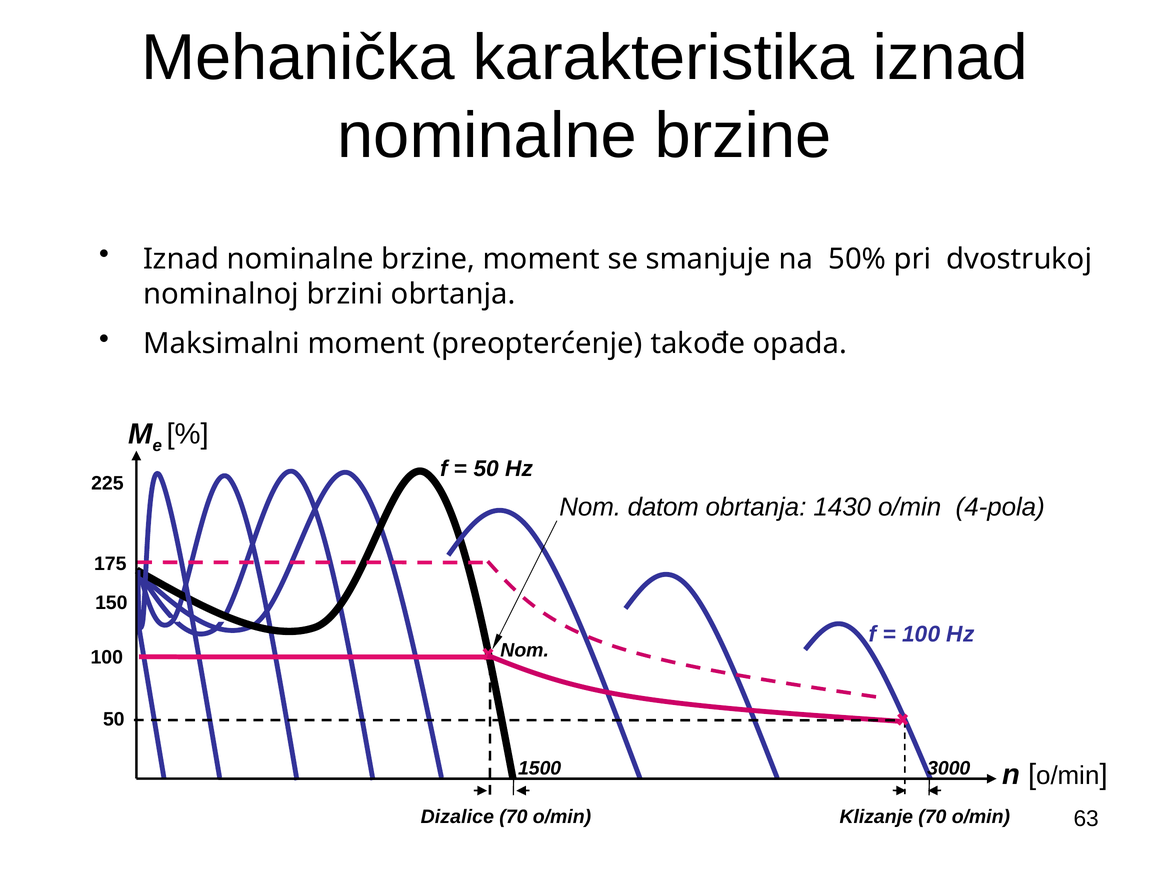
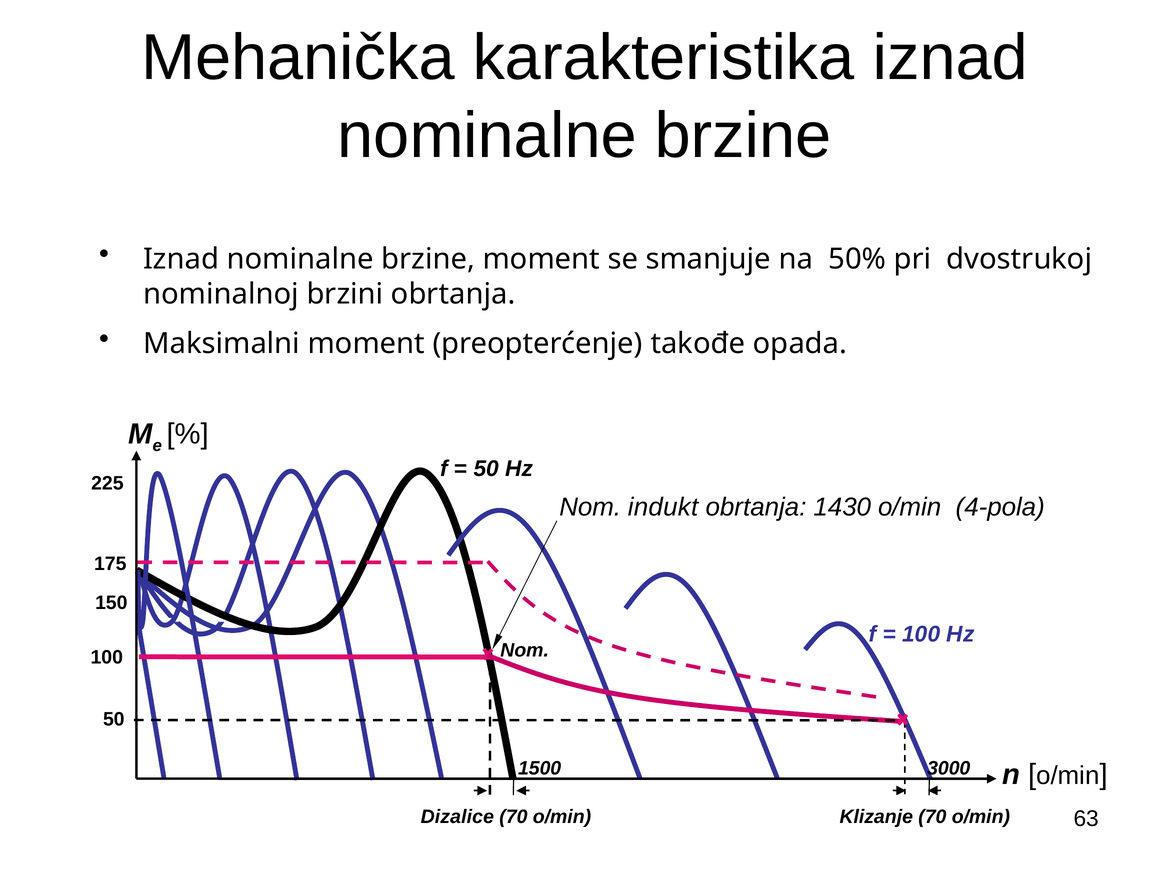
datom: datom -> indukt
